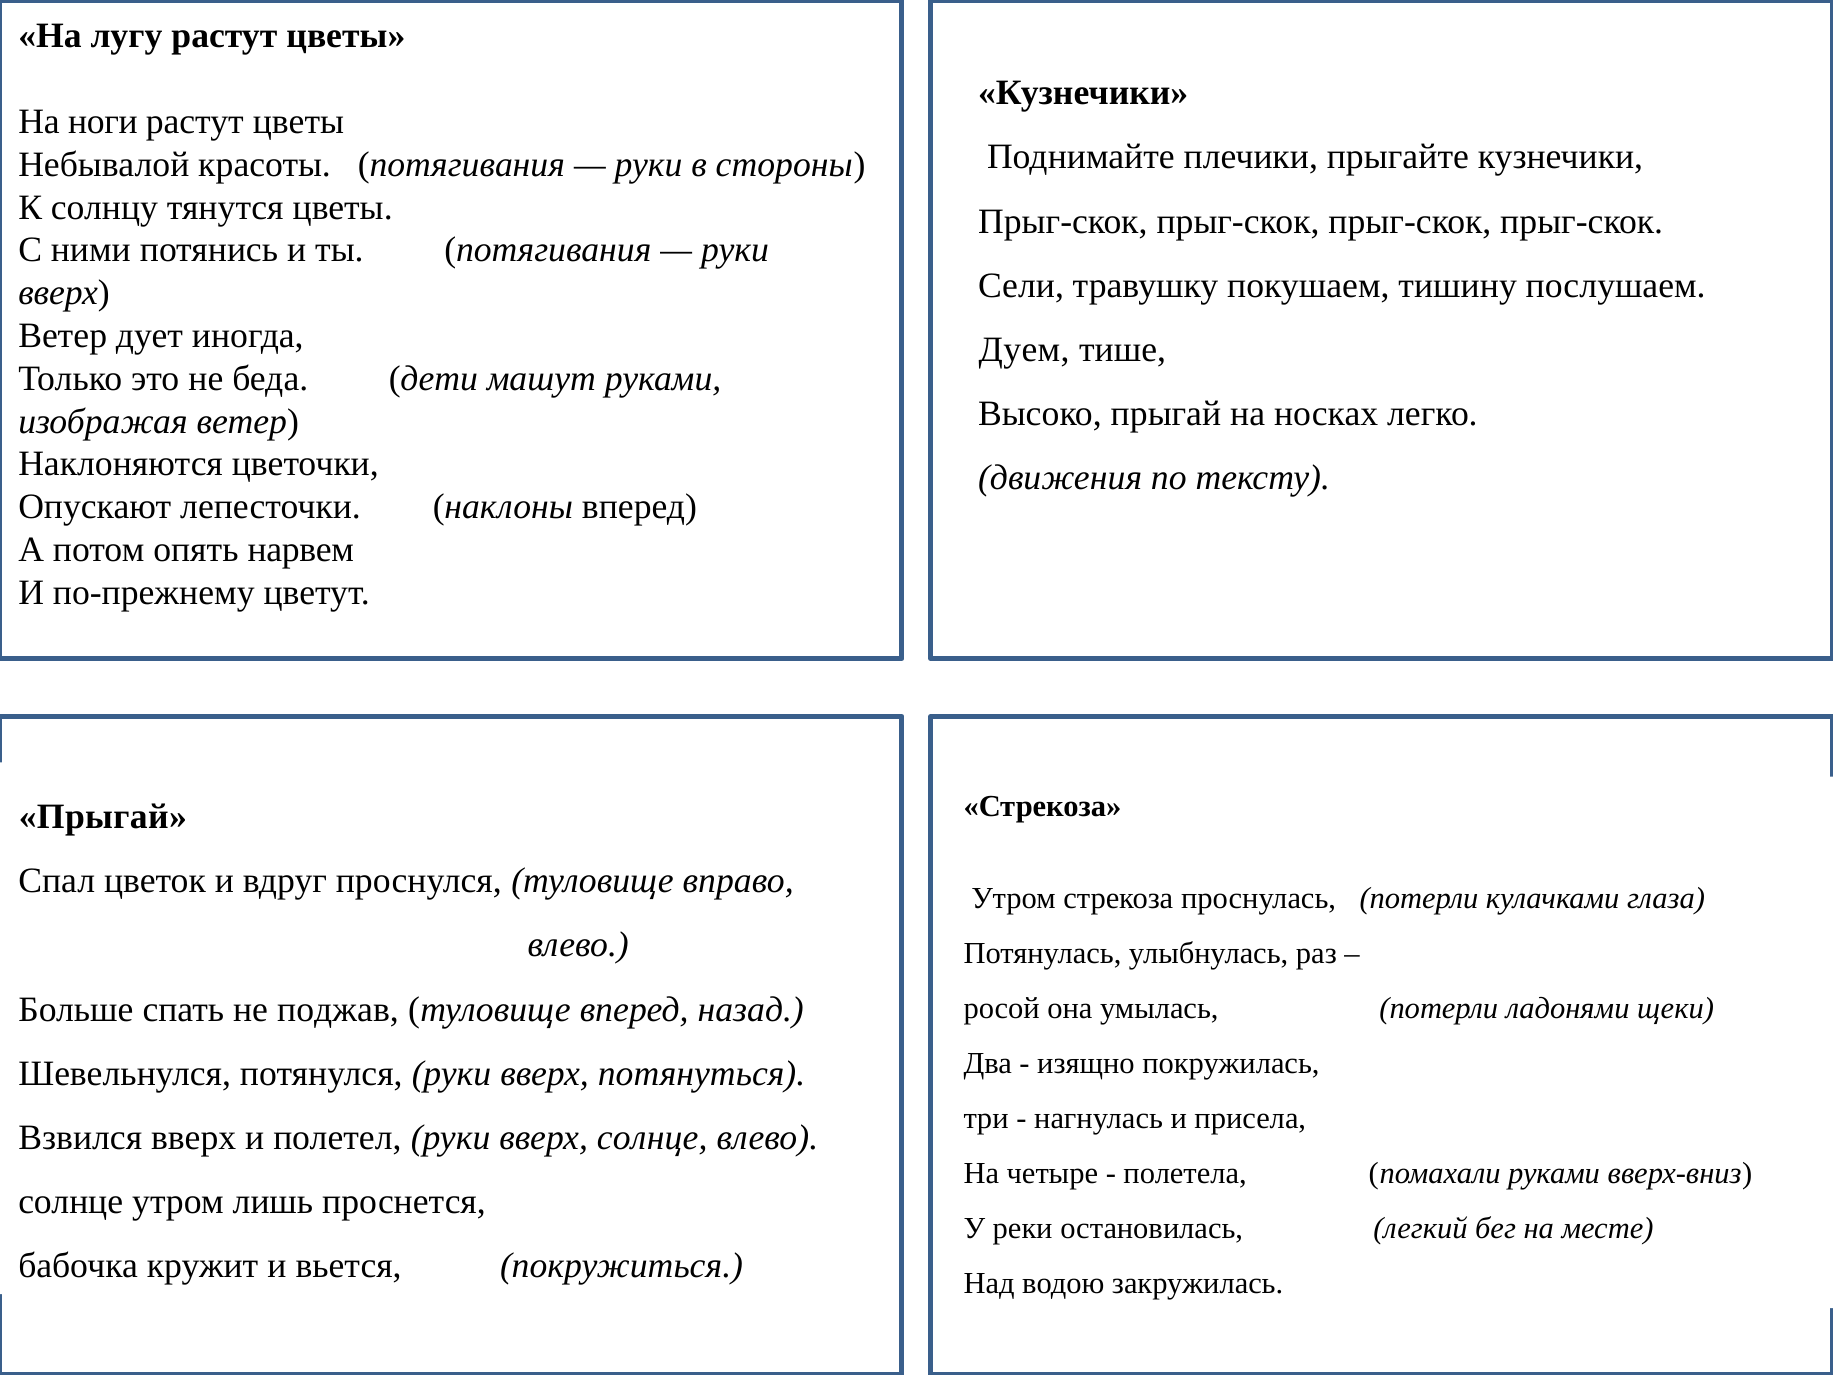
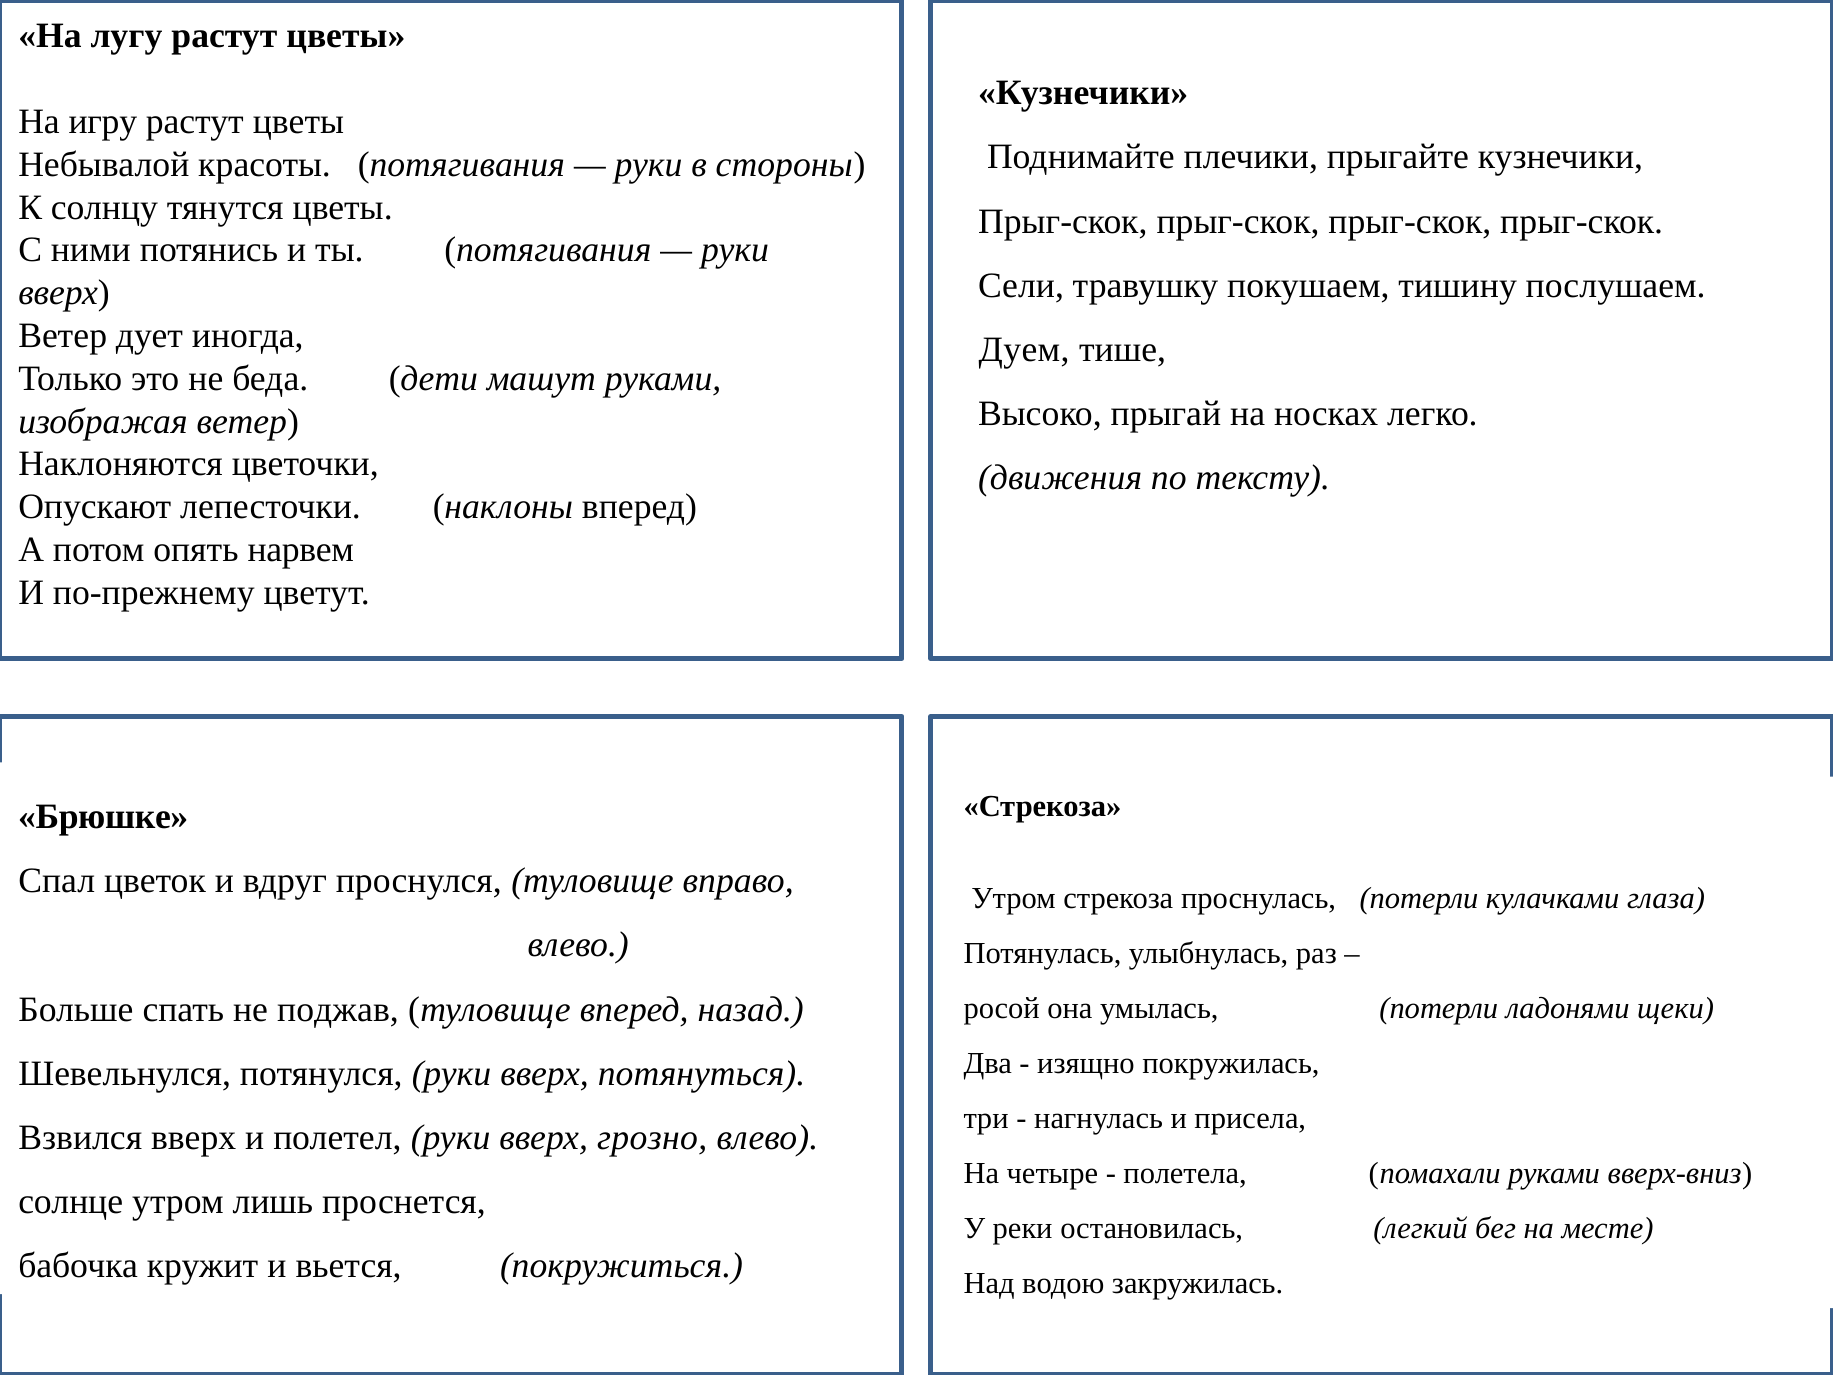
ноги: ноги -> игру
Прыгай at (103, 817): Прыгай -> Брюшке
вверх солнце: солнце -> грозно
